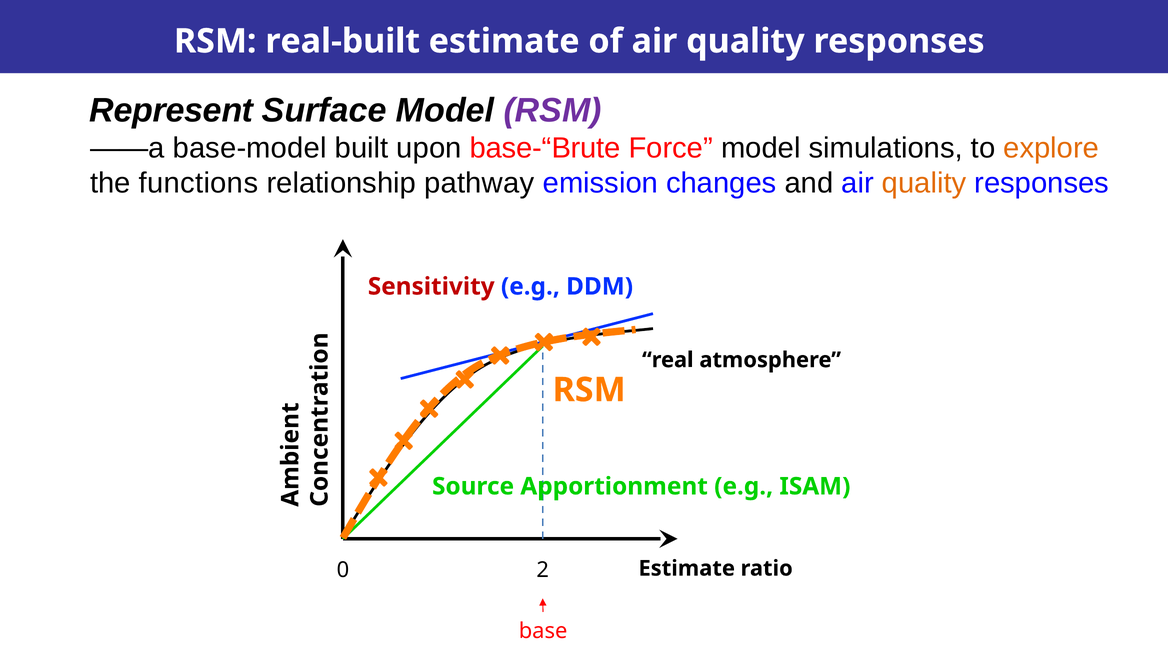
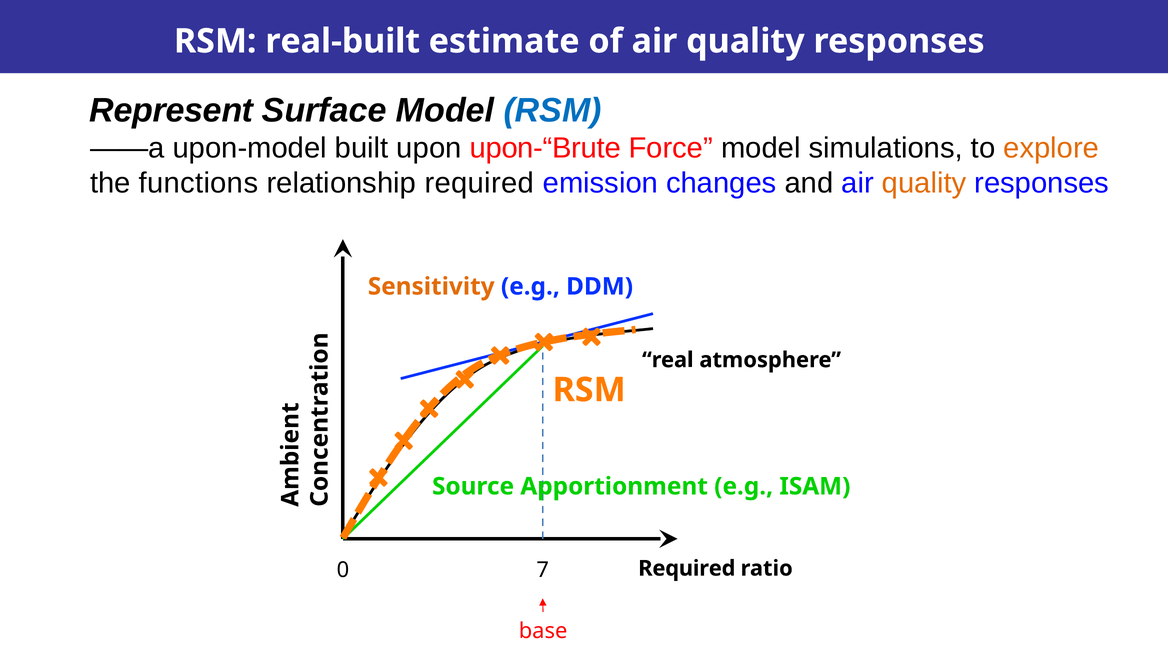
RSM at (553, 110) colour: purple -> blue
base-model: base-model -> upon-model
base-“Brute: base-“Brute -> upon-“Brute
relationship pathway: pathway -> required
Sensitivity colour: red -> orange
2: 2 -> 7
Estimate at (687, 568): Estimate -> Required
